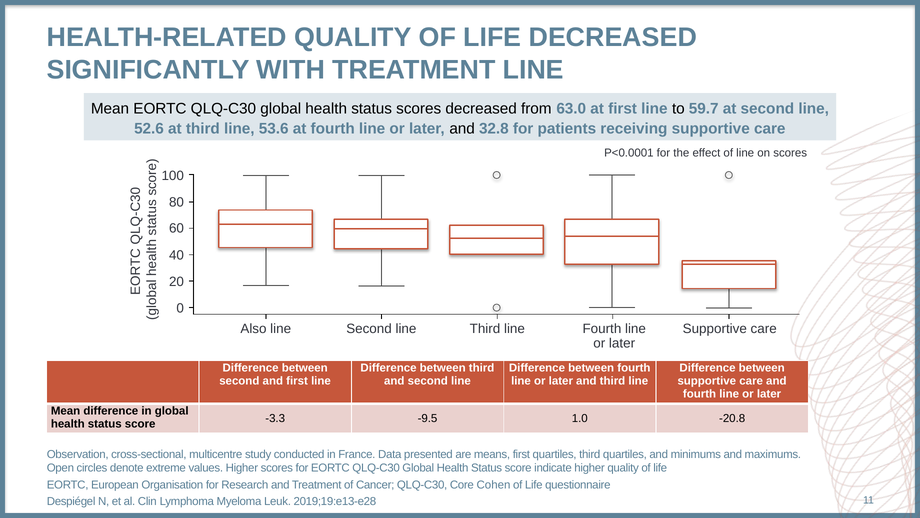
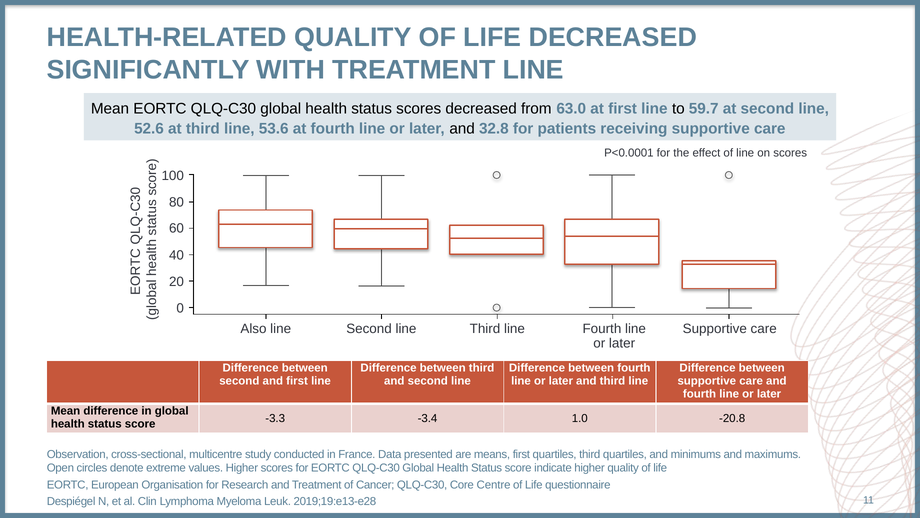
-9.5: -9.5 -> -3.4
Cohen: Cohen -> Centre
